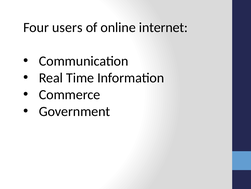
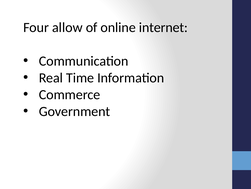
users: users -> allow
